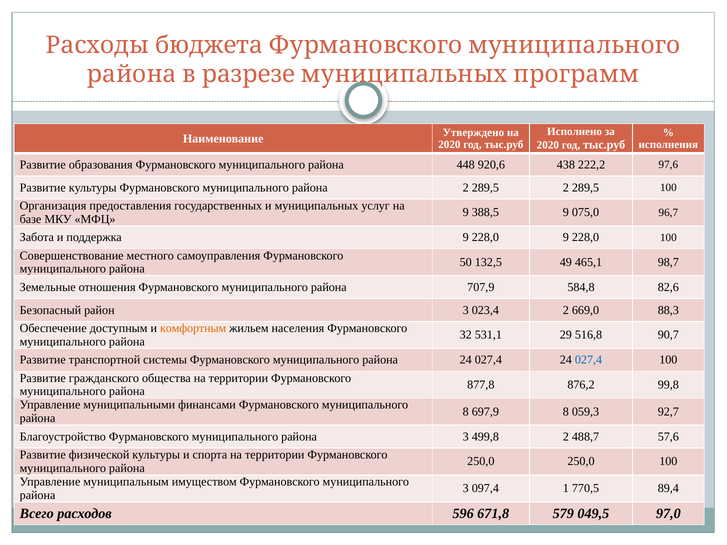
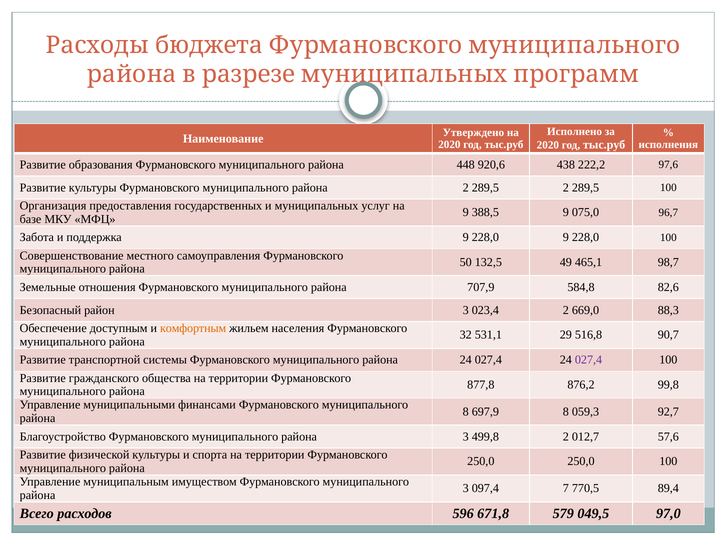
027,4 at (589, 360) colour: blue -> purple
488,7: 488,7 -> 012,7
1: 1 -> 7
